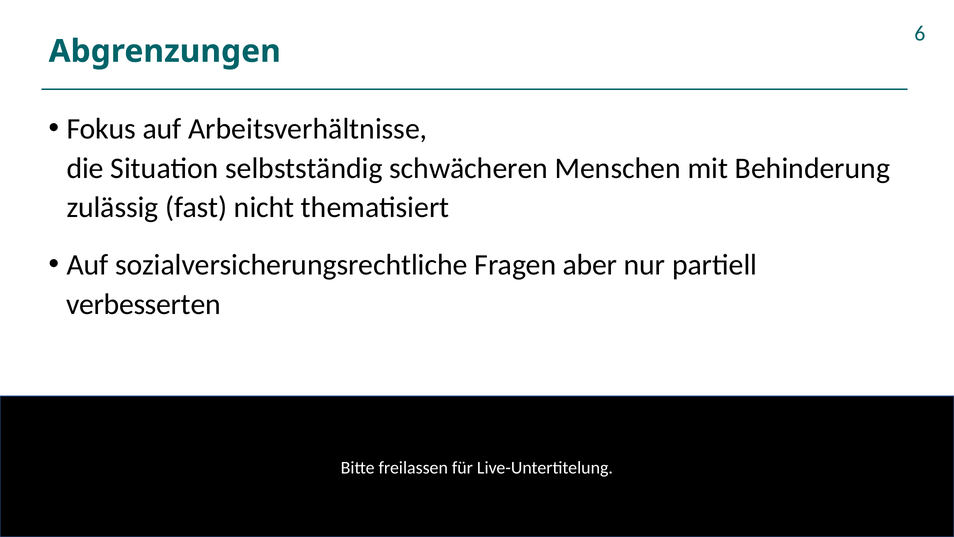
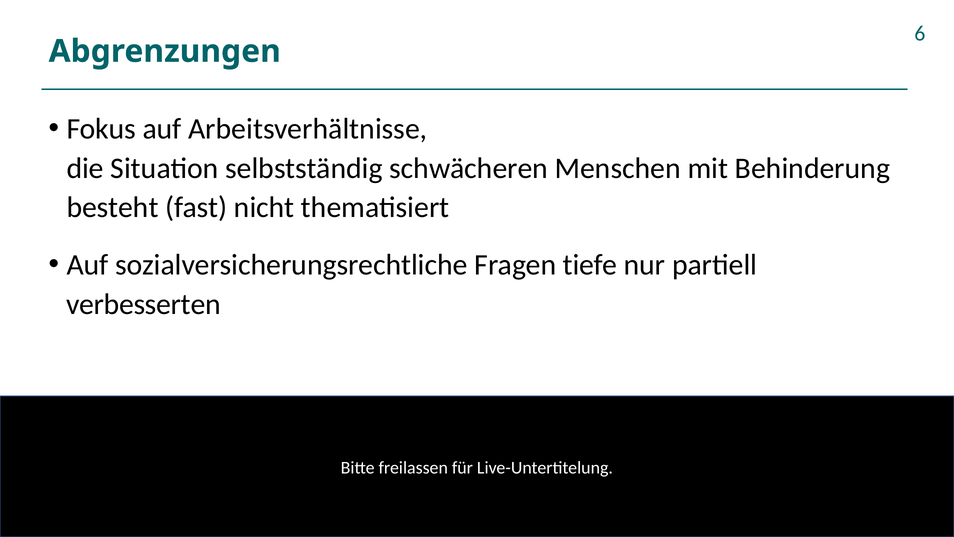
zulässig: zulässig -> besteht
aber: aber -> tiefe
